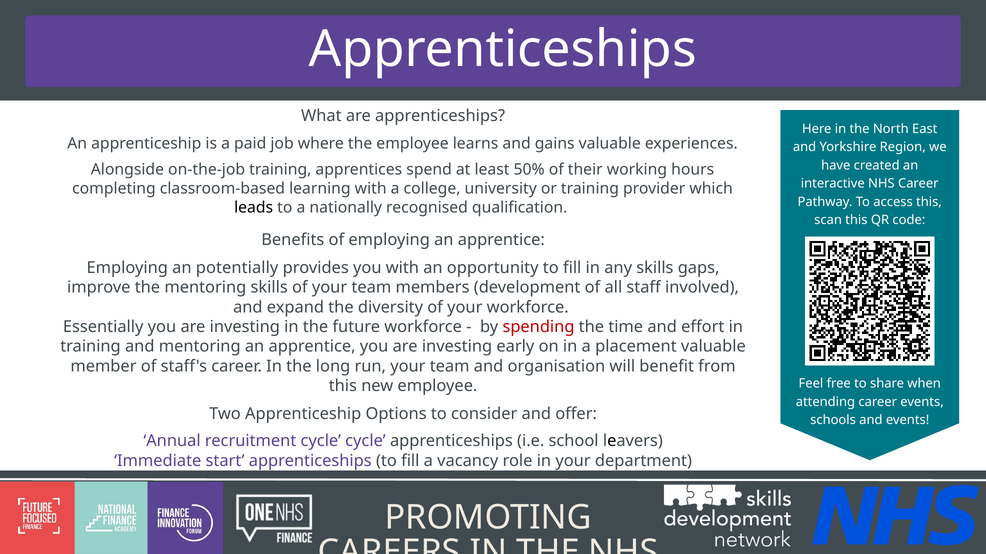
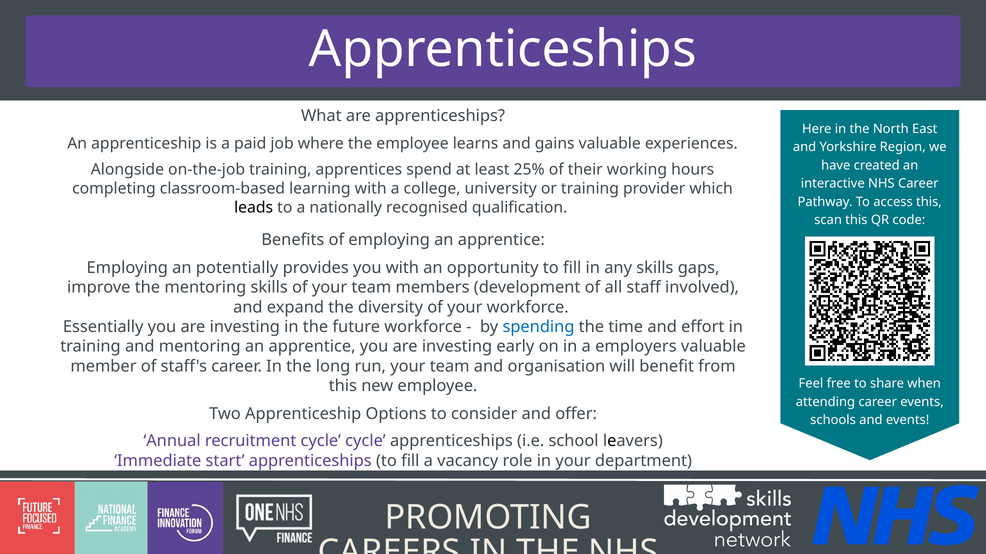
50%: 50% -> 25%
spending colour: red -> blue
placement: placement -> employers
